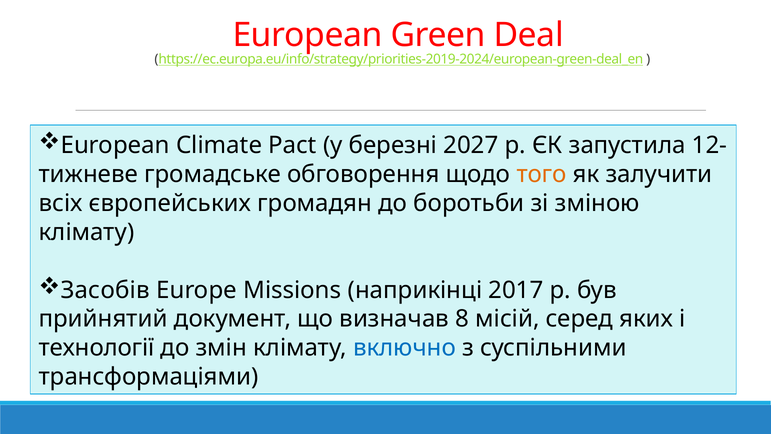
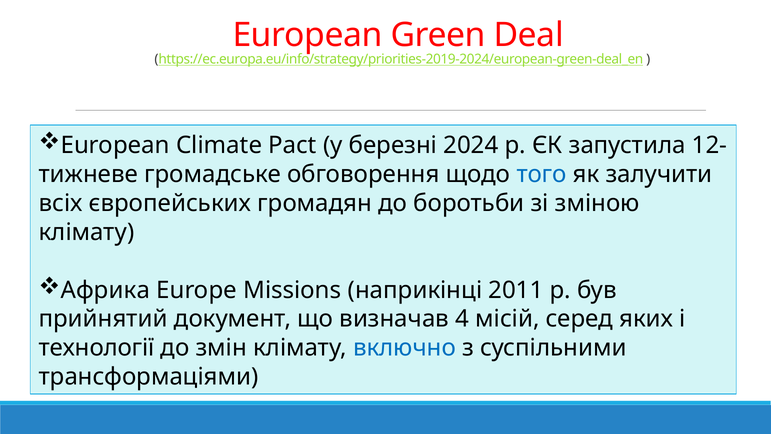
2027: 2027 -> 2024
того colour: orange -> blue
Засобів: Засобів -> Африка
2017: 2017 -> 2011
8: 8 -> 4
